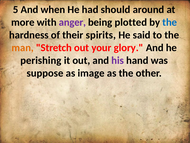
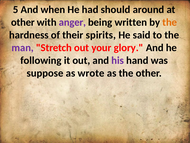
more at (23, 22): more -> other
plotted: plotted -> written
the at (170, 22) colour: blue -> orange
man colour: orange -> purple
perishing: perishing -> following
image: image -> wrote
